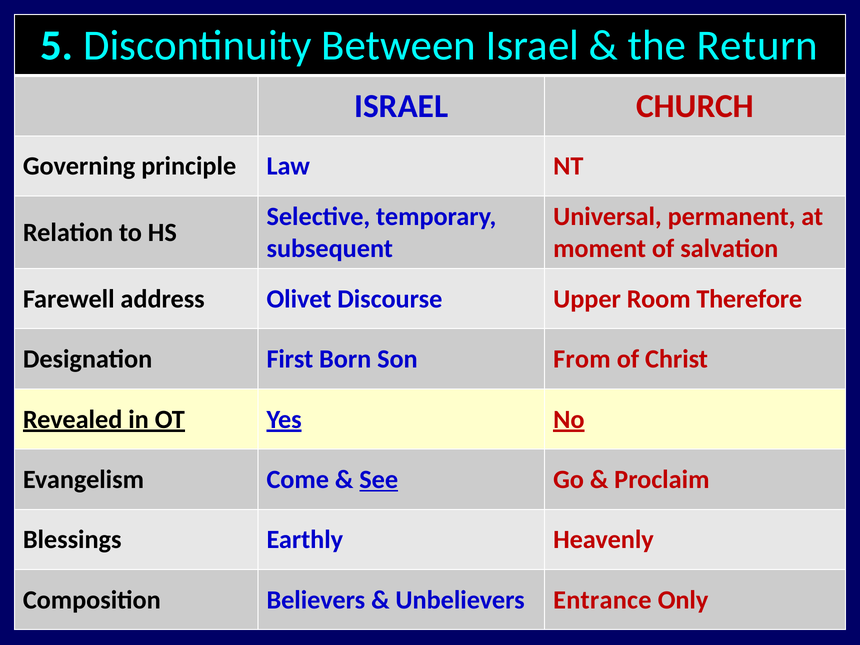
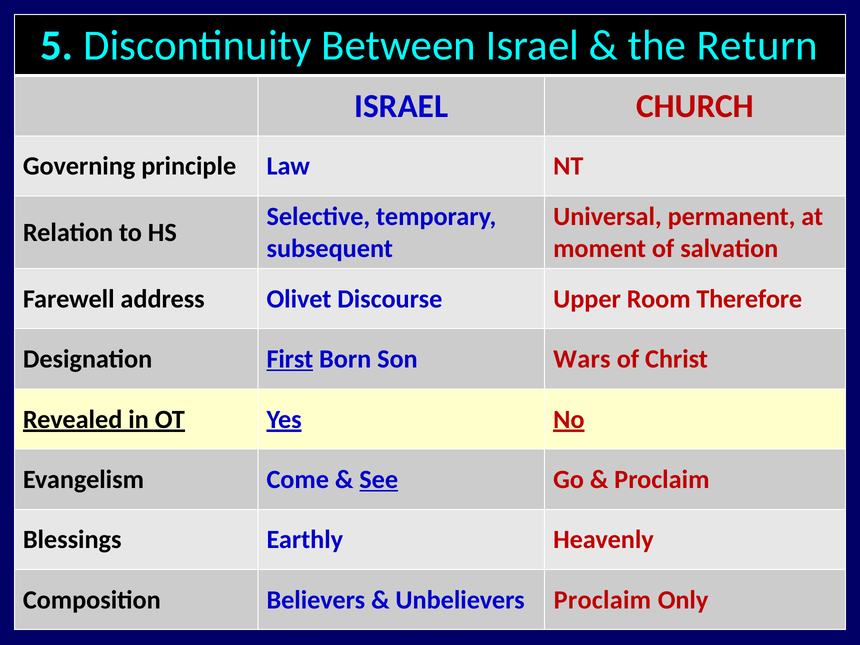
First underline: none -> present
From: From -> Wars
Unbelievers Entrance: Entrance -> Proclaim
